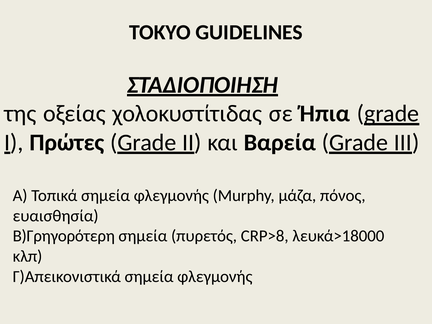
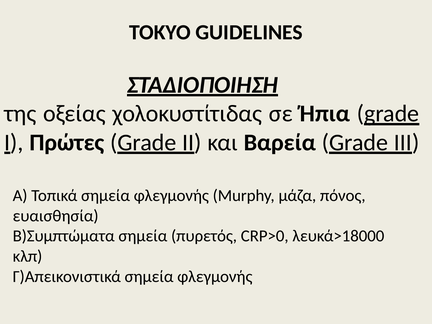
Β)Γρηγορότερη: Β)Γρηγορότερη -> Β)Συμπτώματα
CRP>8: CRP>8 -> CRP>0
